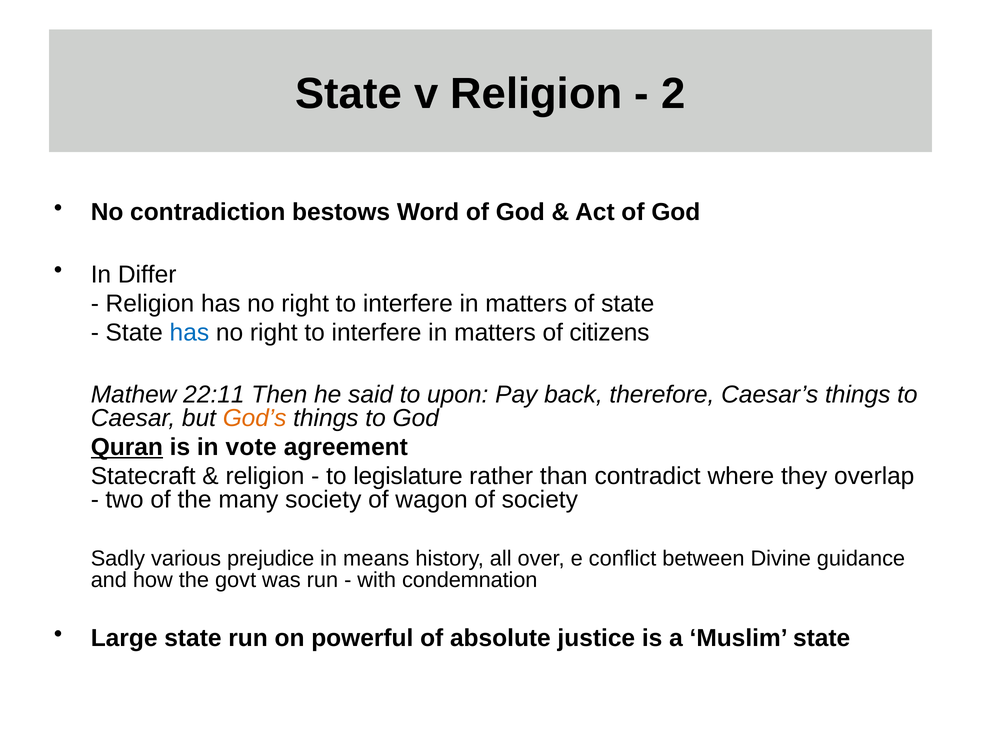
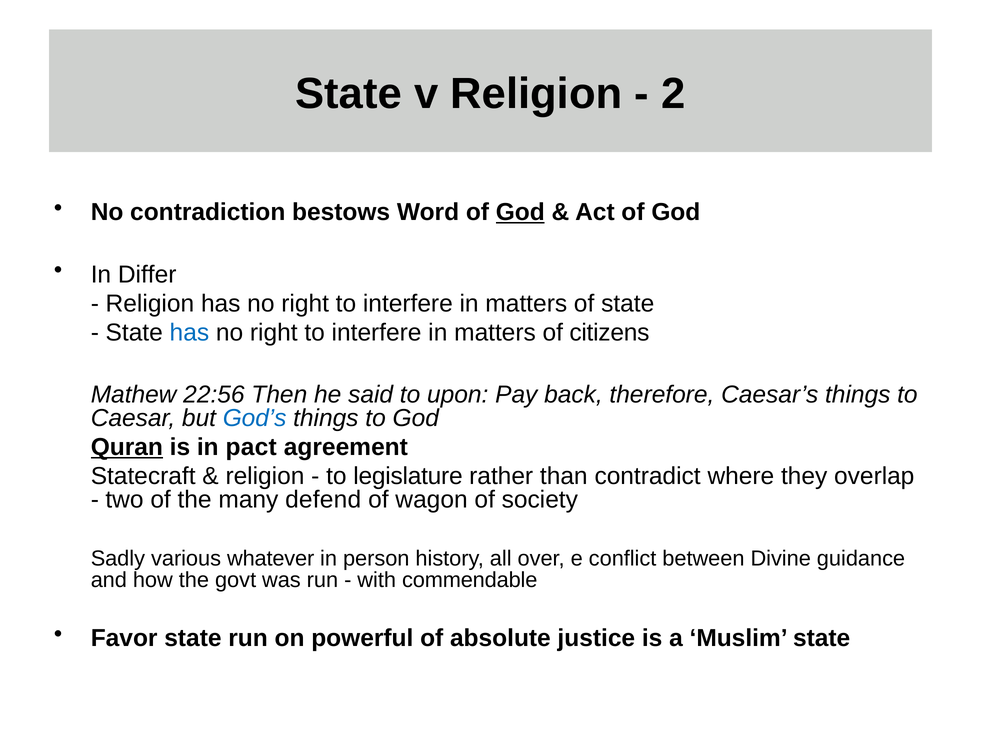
God at (520, 212) underline: none -> present
22:11: 22:11 -> 22:56
God’s colour: orange -> blue
vote: vote -> pact
many society: society -> defend
prejudice: prejudice -> whatever
means: means -> person
condemnation: condemnation -> commendable
Large: Large -> Favor
